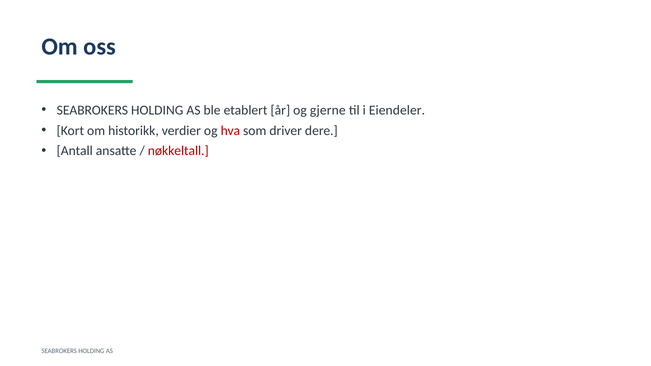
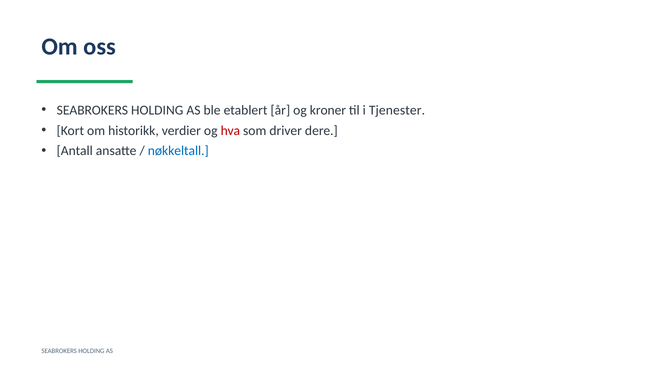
gjerne: gjerne -> kroner
Eiendeler: Eiendeler -> Tjenester
nøkkeltall colour: red -> blue
